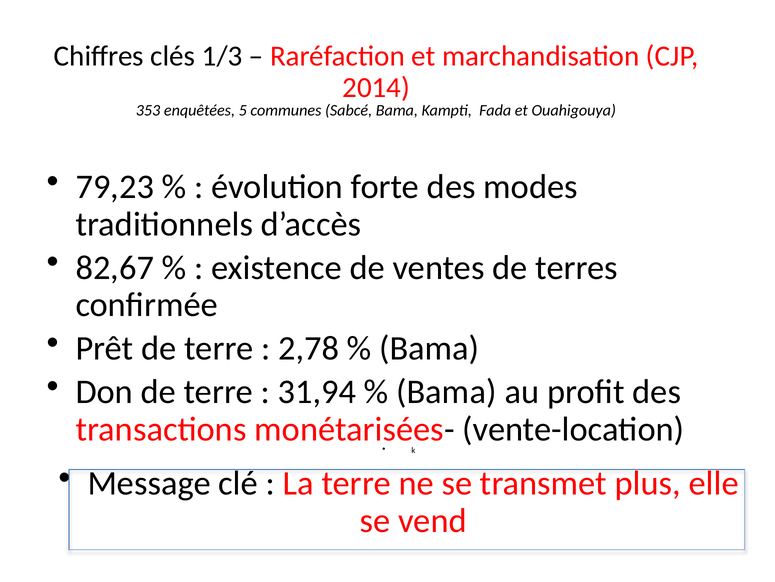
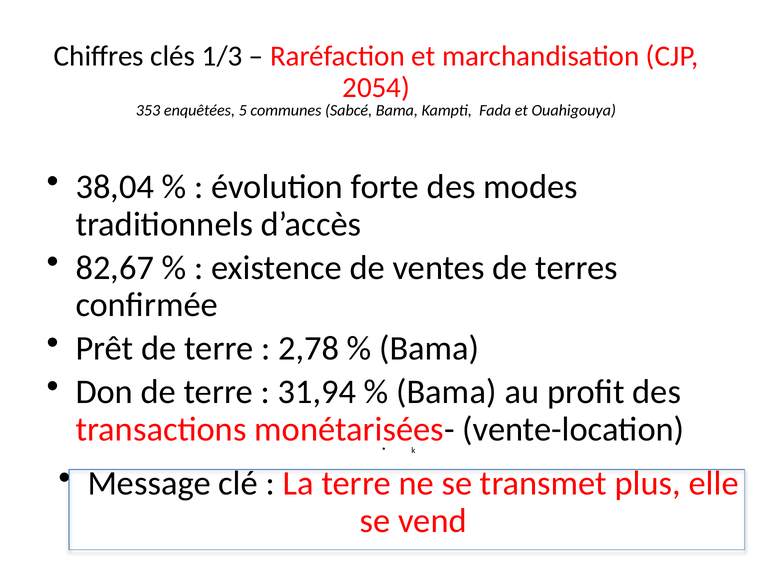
2014: 2014 -> 2054
79,23: 79,23 -> 38,04
